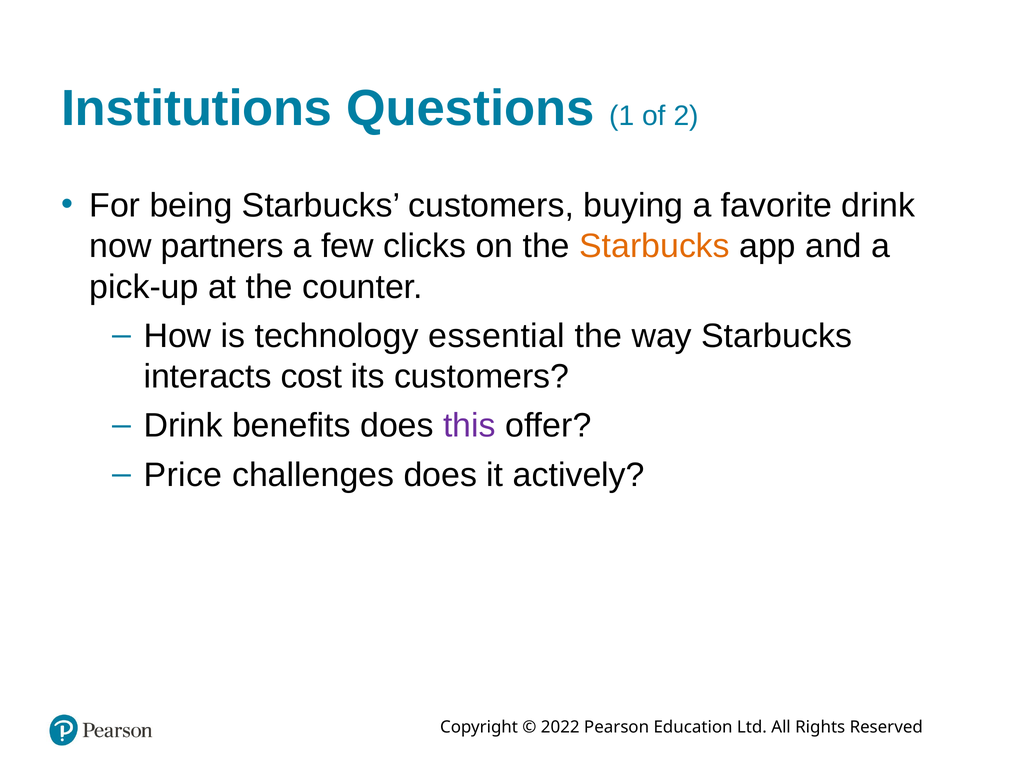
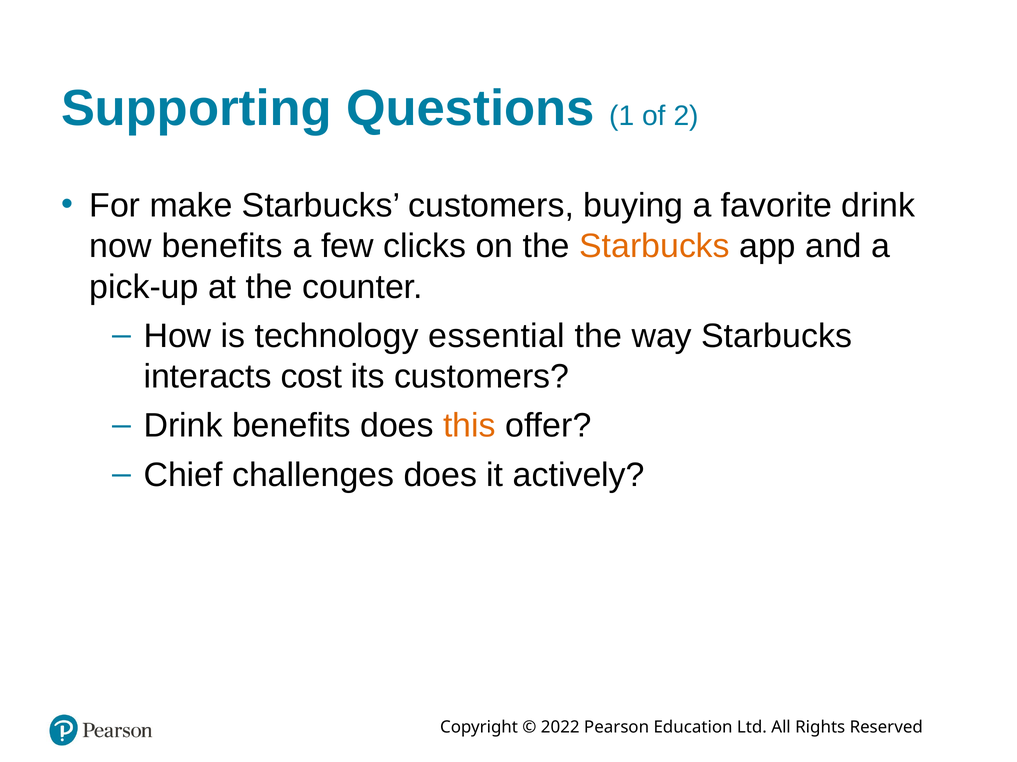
Institutions: Institutions -> Supporting
being: being -> make
now partners: partners -> benefits
this colour: purple -> orange
Price: Price -> Chief
